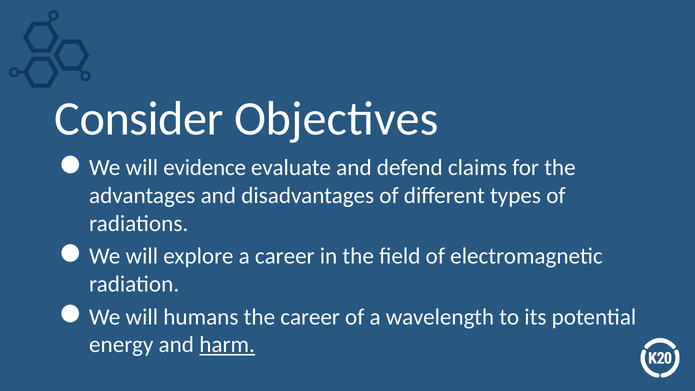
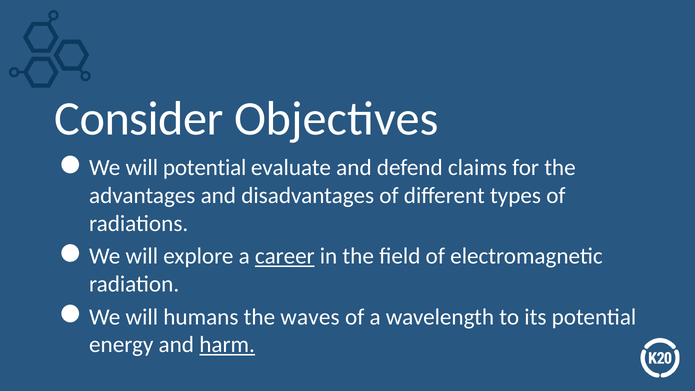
will evidence: evidence -> potential
career at (285, 256) underline: none -> present
the career: career -> waves
